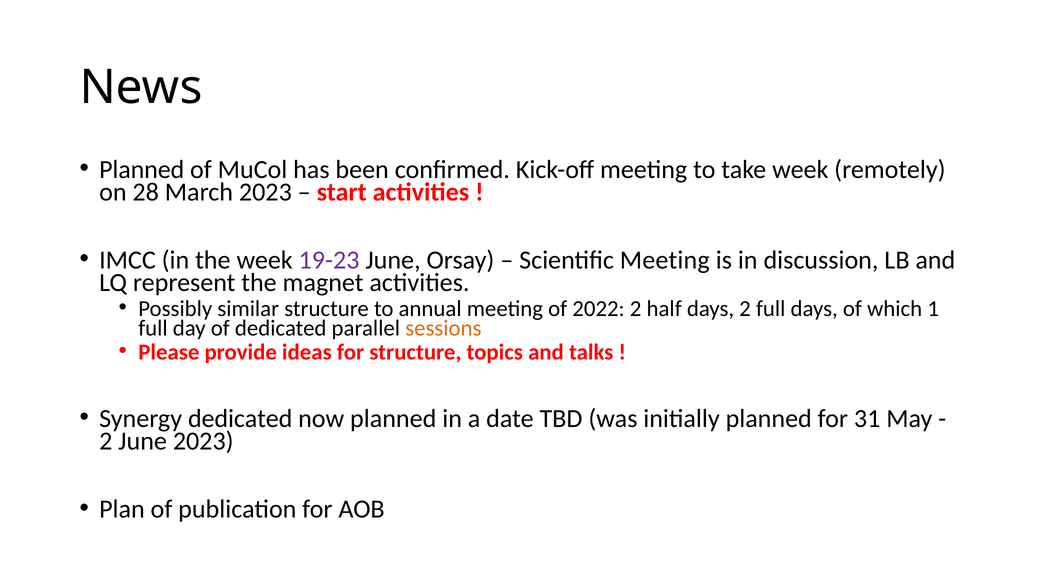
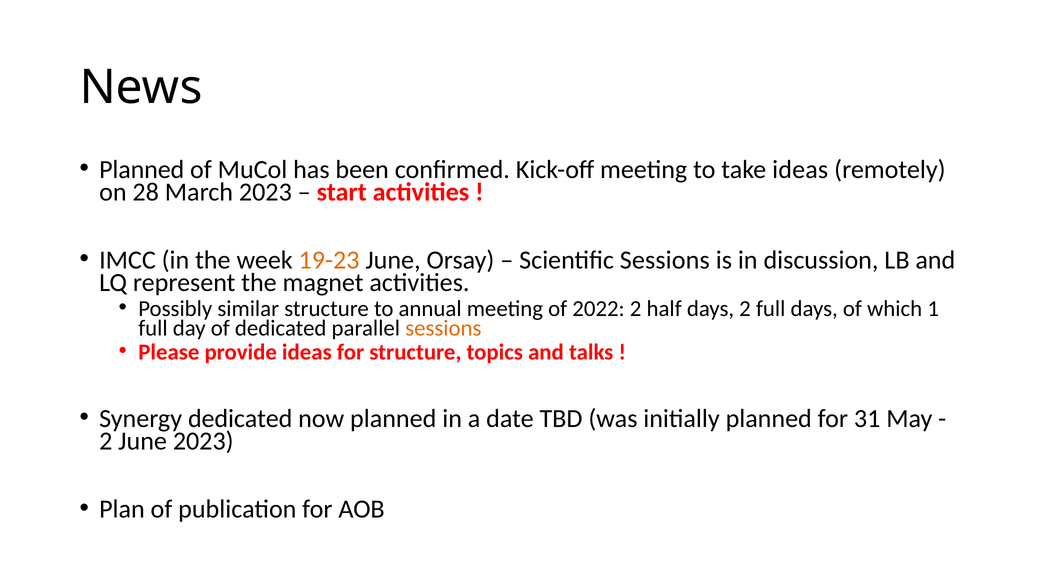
take week: week -> ideas
19-23 colour: purple -> orange
Scientific Meeting: Meeting -> Sessions
